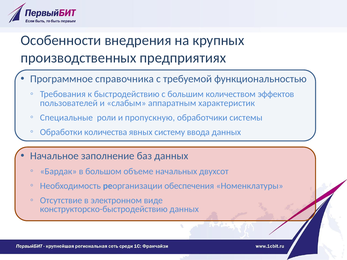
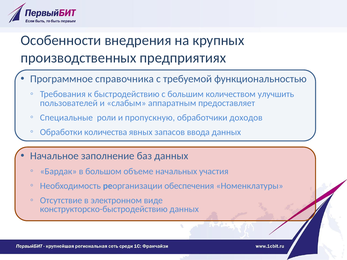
эффектов: эффектов -> улучшить
характеристик: характеристик -> предоставляет
системы: системы -> доходов
систему: систему -> запасов
двухсот: двухсот -> участия
